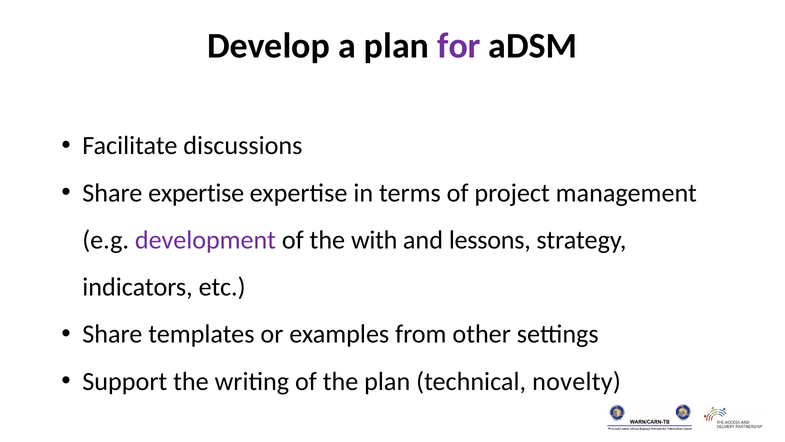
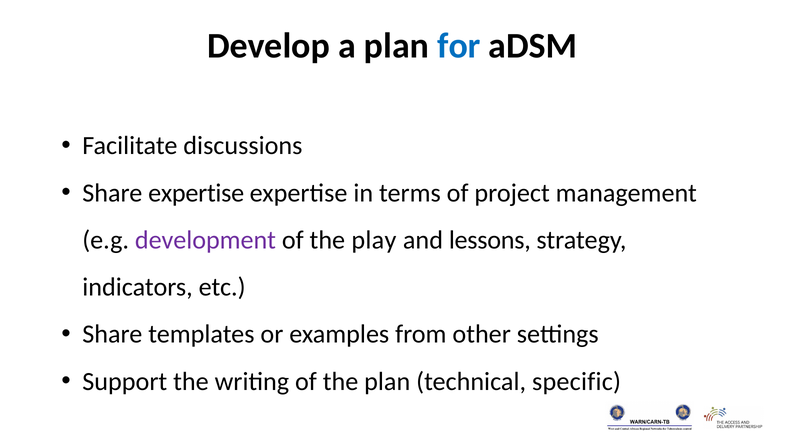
for colour: purple -> blue
with: with -> play
novelty: novelty -> specific
